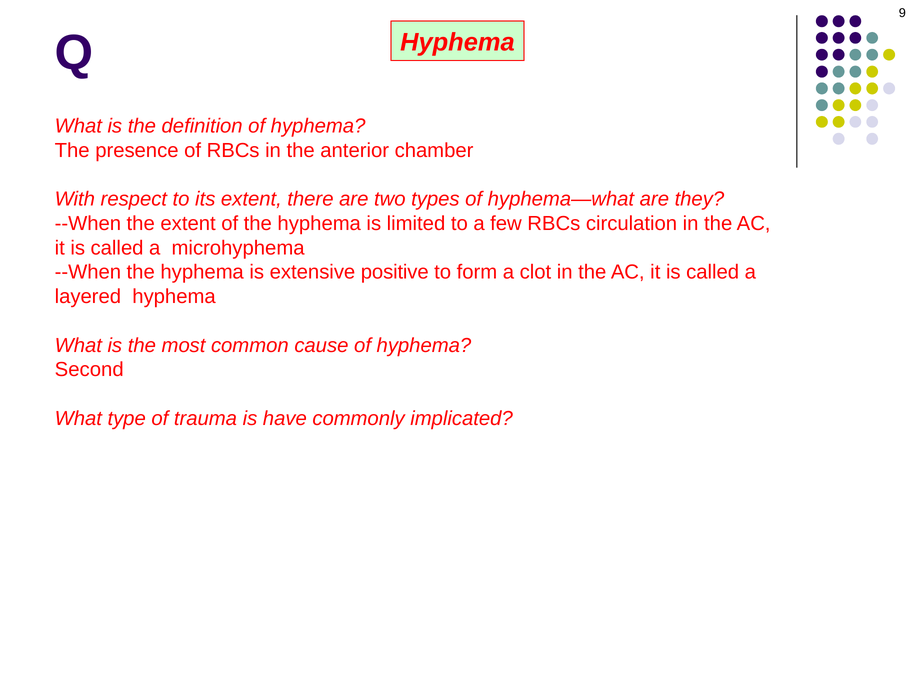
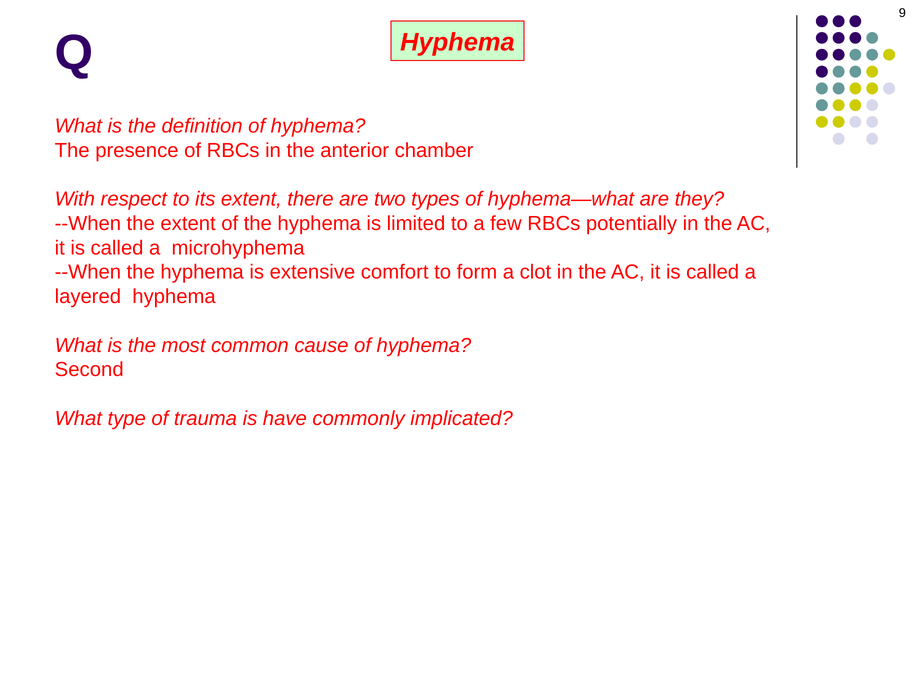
circulation: circulation -> potentially
positive: positive -> comfort
